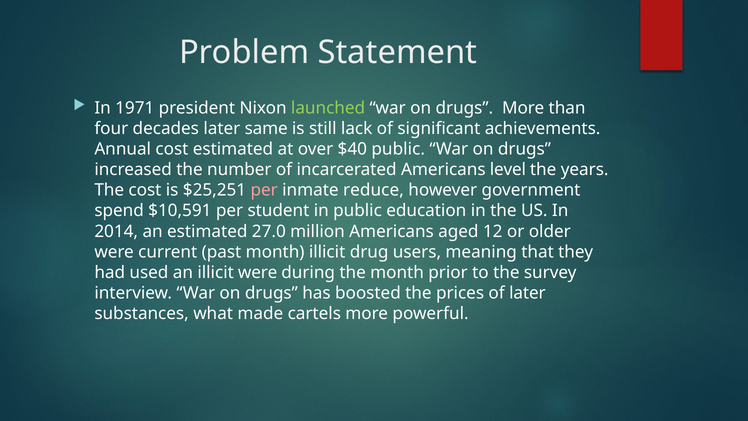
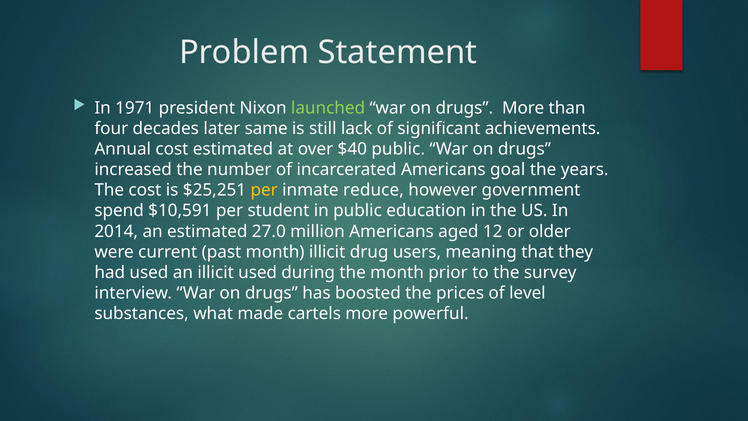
level: level -> goal
per at (264, 190) colour: pink -> yellow
illicit were: were -> used
of later: later -> level
